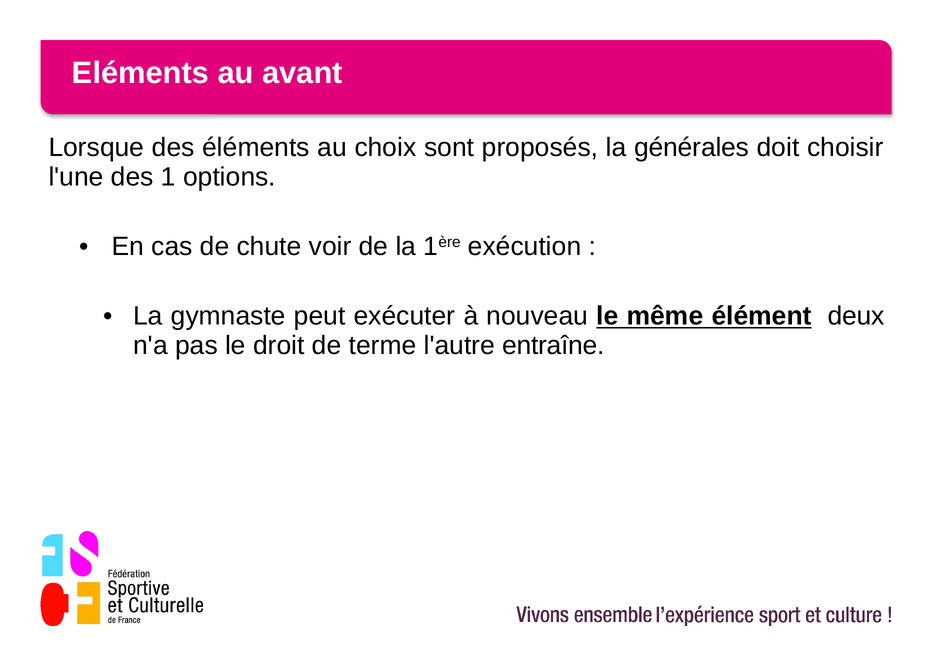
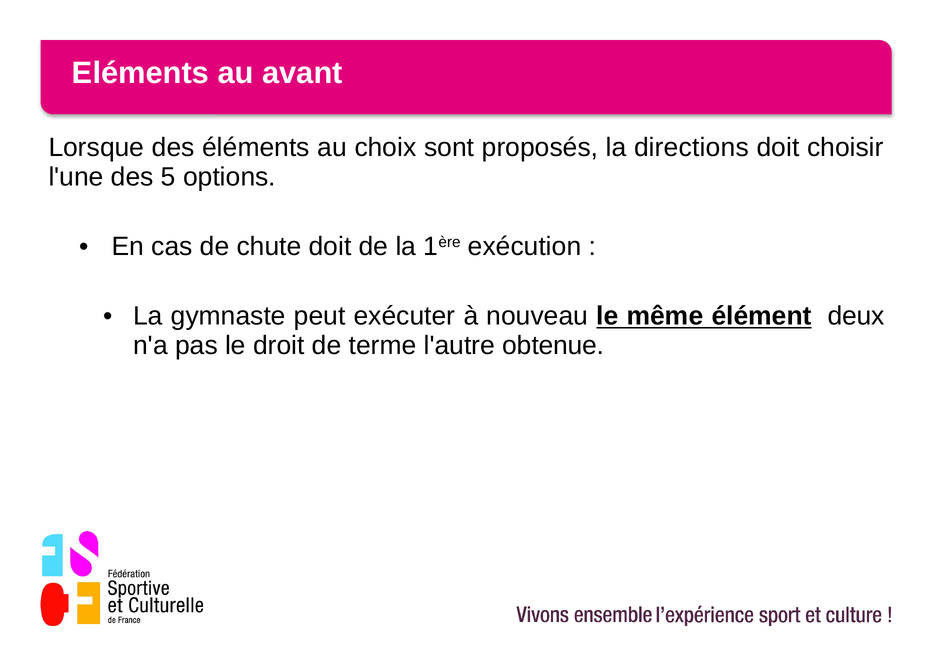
générales: générales -> directions
1: 1 -> 5
chute voir: voir -> doit
entraîne: entraîne -> obtenue
